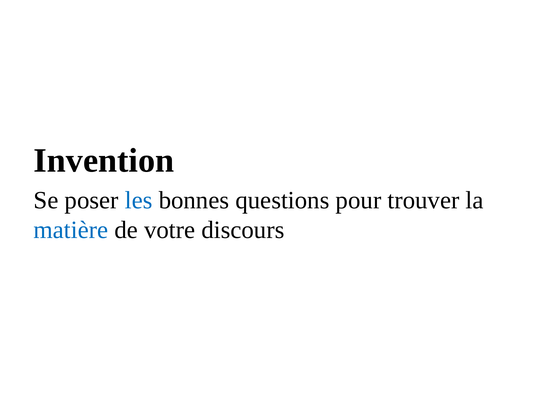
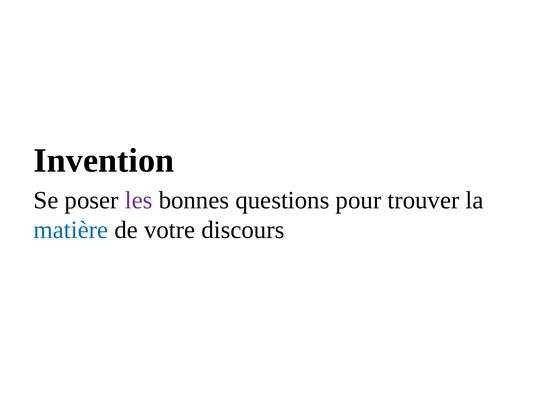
les colour: blue -> purple
